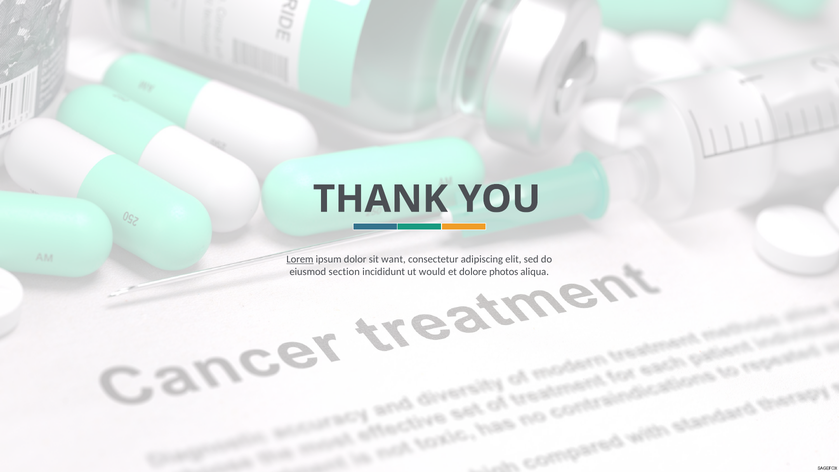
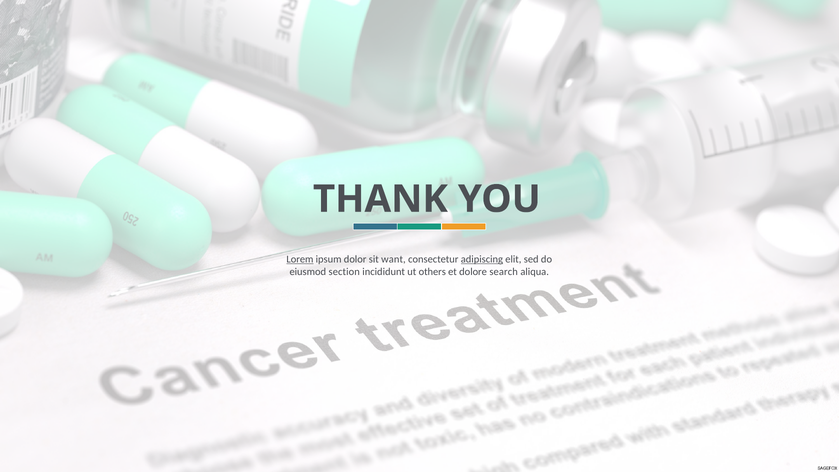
adipiscing underline: none -> present
would: would -> others
photos: photos -> search
